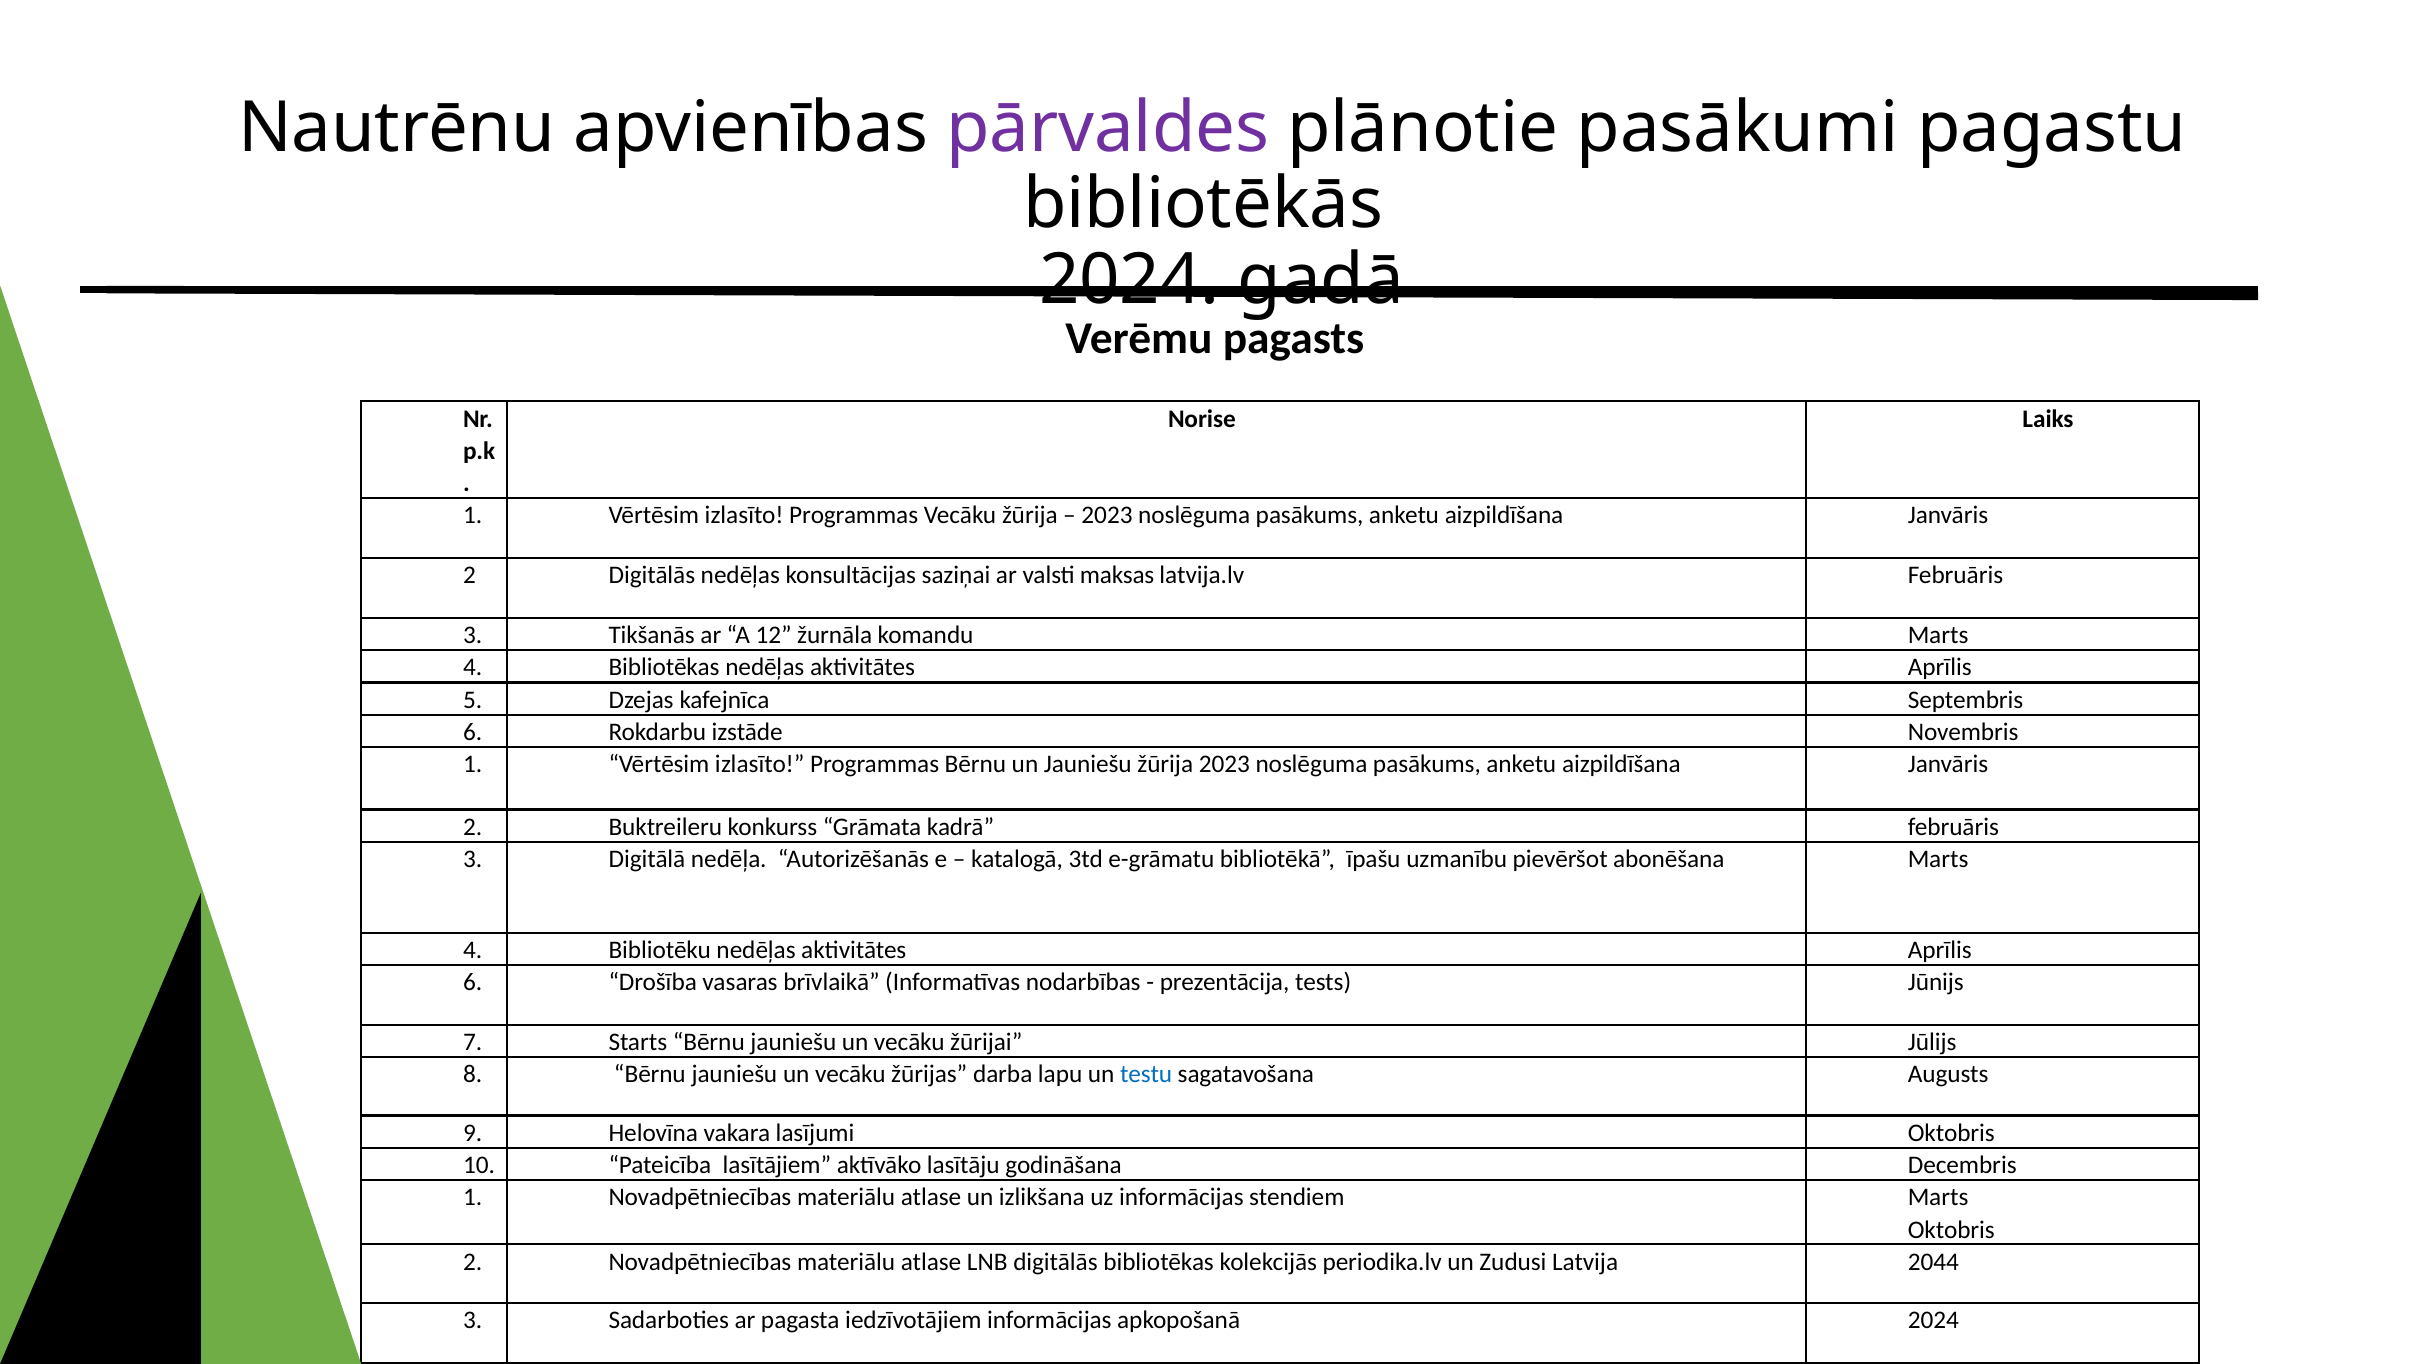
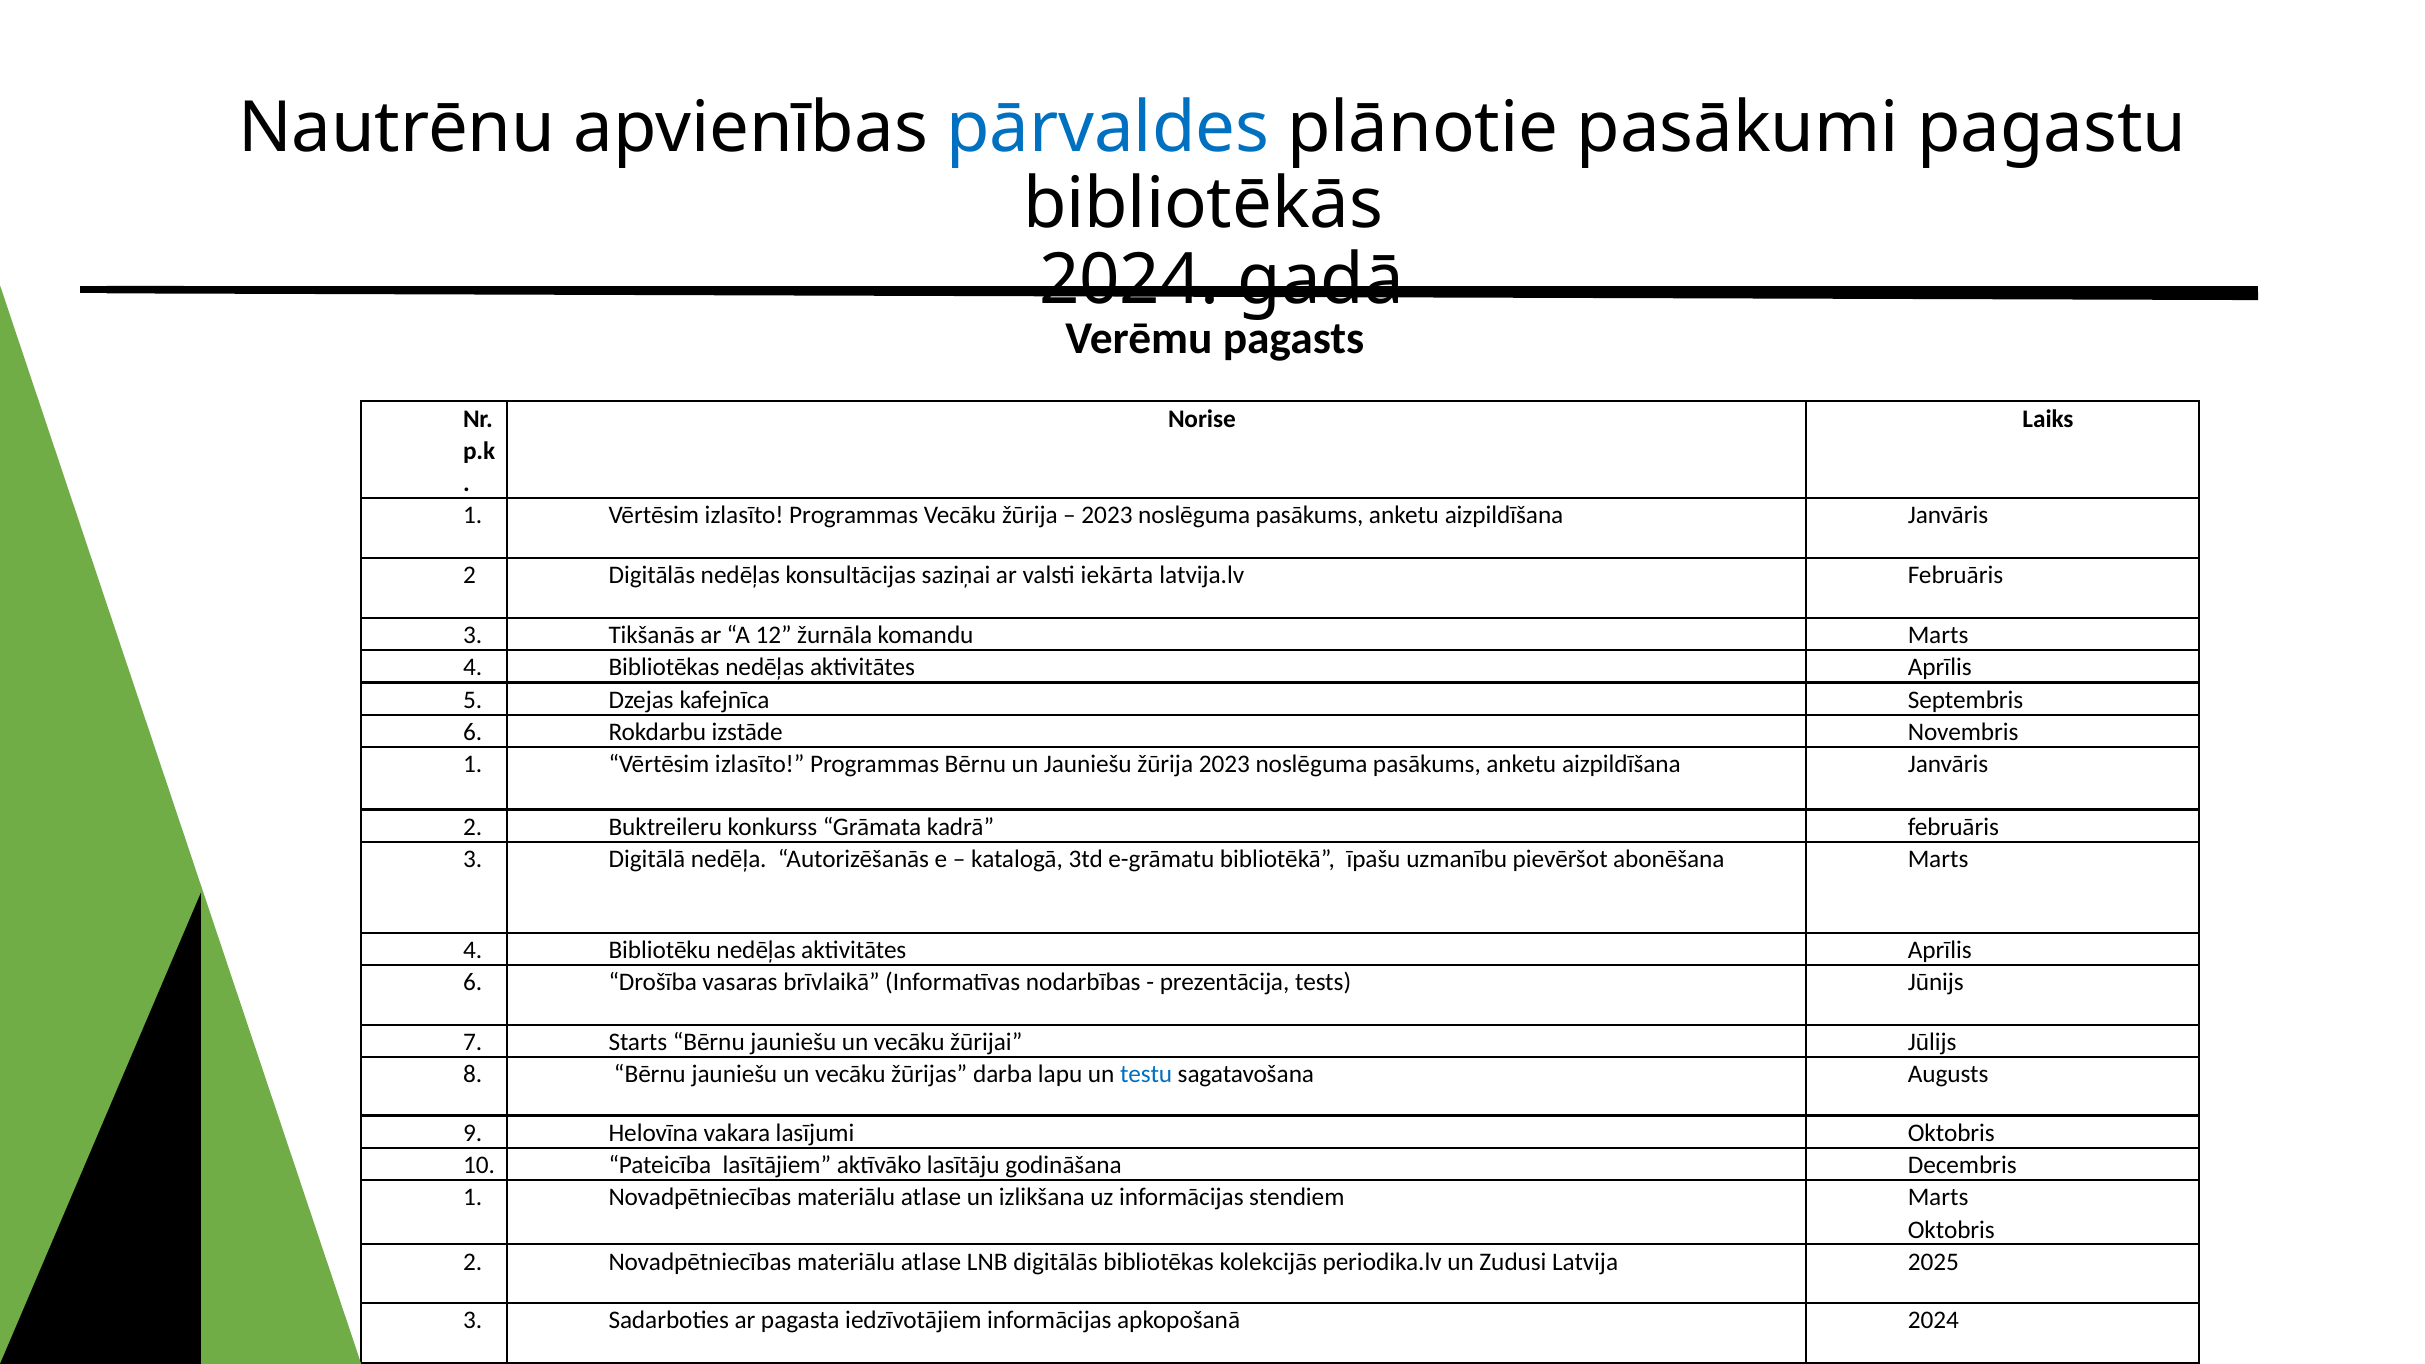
pārvaldes colour: purple -> blue
maksas: maksas -> iekārta
2044: 2044 -> 2025
